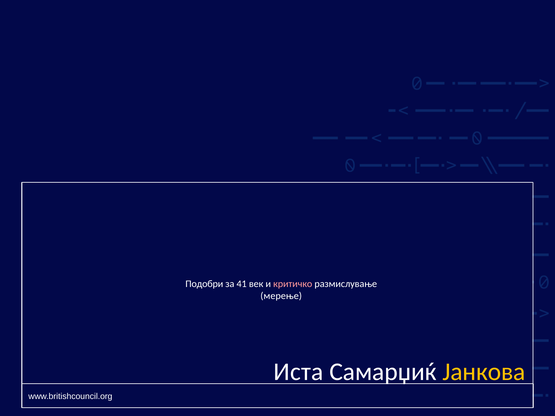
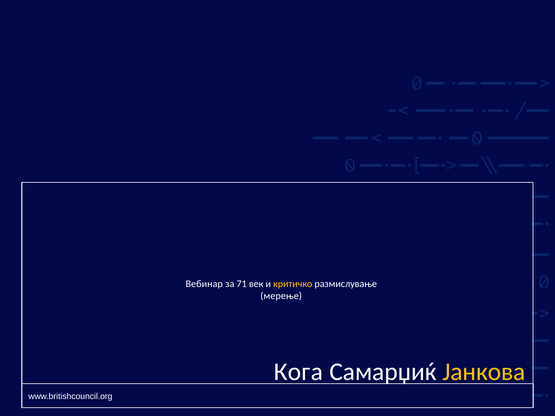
Подобри: Подобри -> Вебинар
41: 41 -> 71
критичко colour: pink -> yellow
Иста: Иста -> Кога
